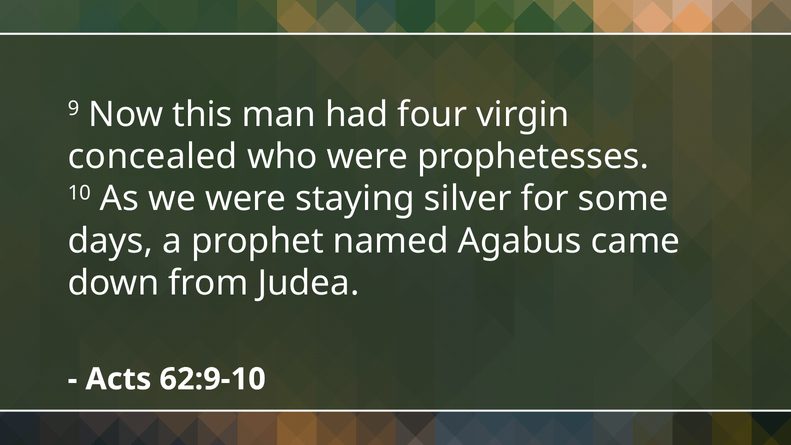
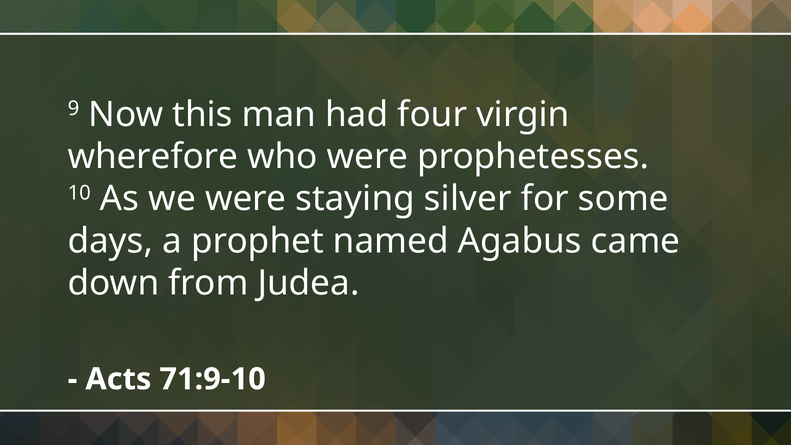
concealed: concealed -> wherefore
62:9-10: 62:9-10 -> 71:9-10
